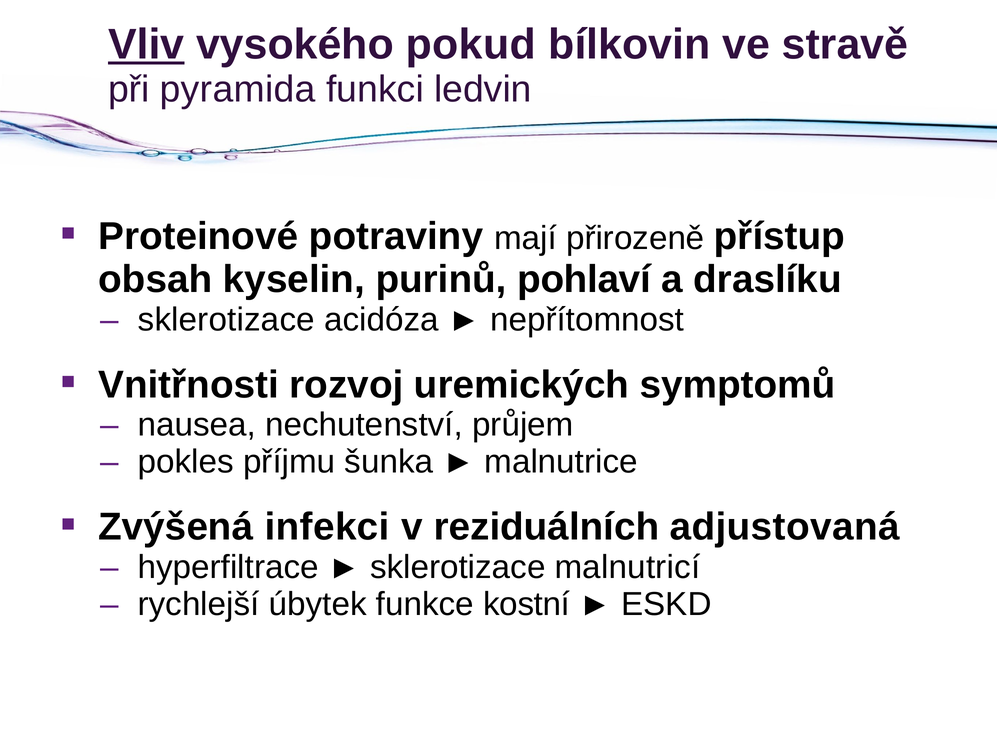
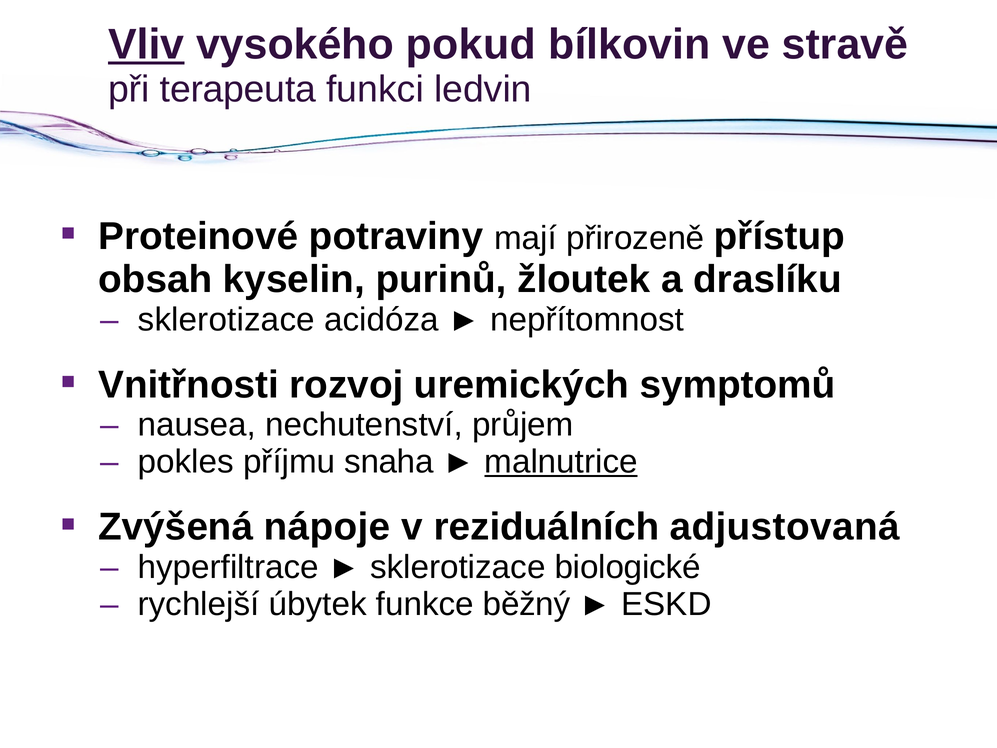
pyramida: pyramida -> terapeuta
pohlaví: pohlaví -> žloutek
šunka: šunka -> snaha
malnutrice underline: none -> present
infekci: infekci -> nápoje
malnutricí: malnutricí -> biologické
kostní: kostní -> běžný
